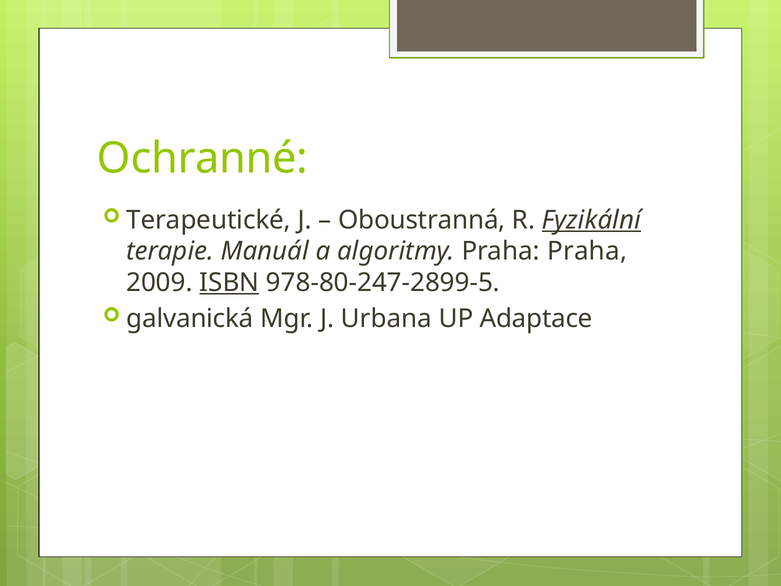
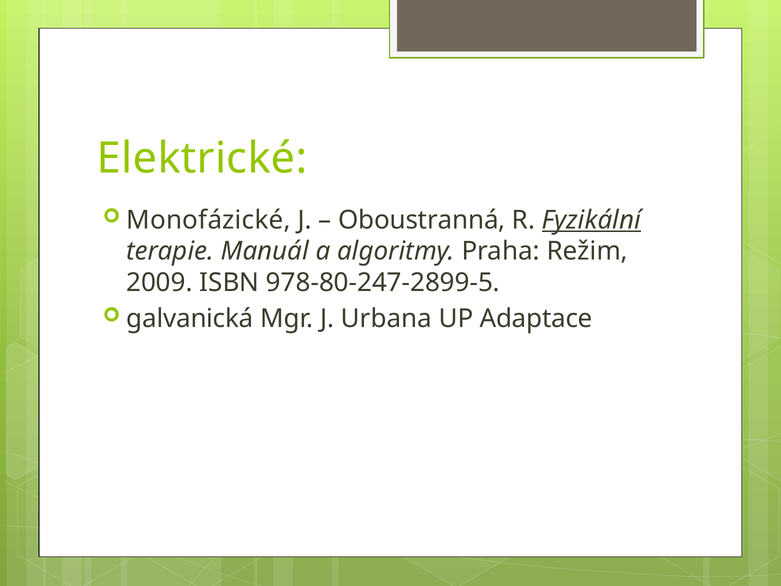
Ochranné: Ochranné -> Elektrické
Terapeutické: Terapeutické -> Monofázické
Praha Praha: Praha -> Režim
ISBN underline: present -> none
